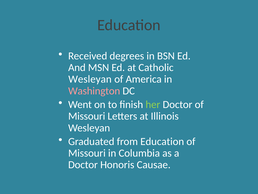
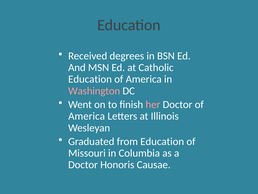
Wesleyan at (90, 79): Wesleyan -> Education
her colour: light green -> pink
Missouri at (87, 116): Missouri -> America
